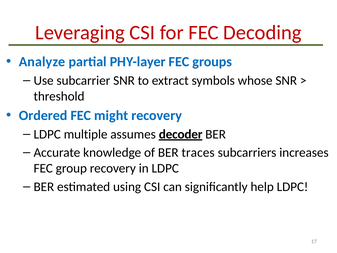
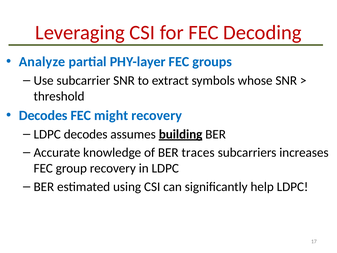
Ordered at (43, 115): Ordered -> Decodes
LDPC multiple: multiple -> decodes
decoder: decoder -> building
